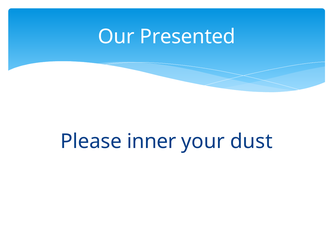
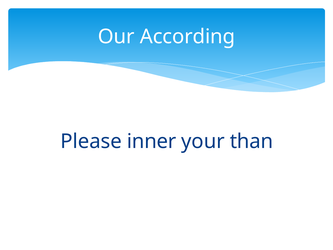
Presented: Presented -> According
dust: dust -> than
